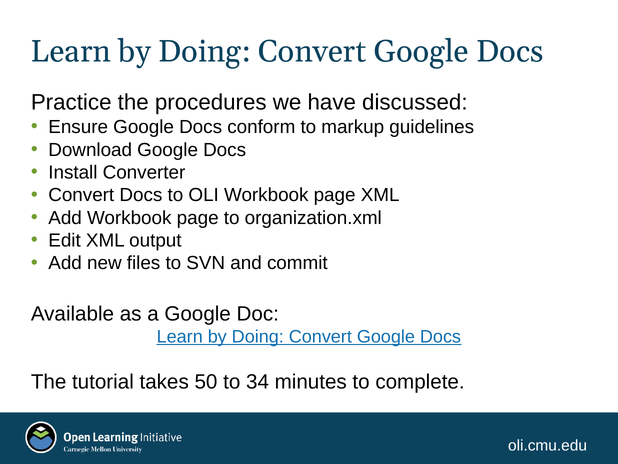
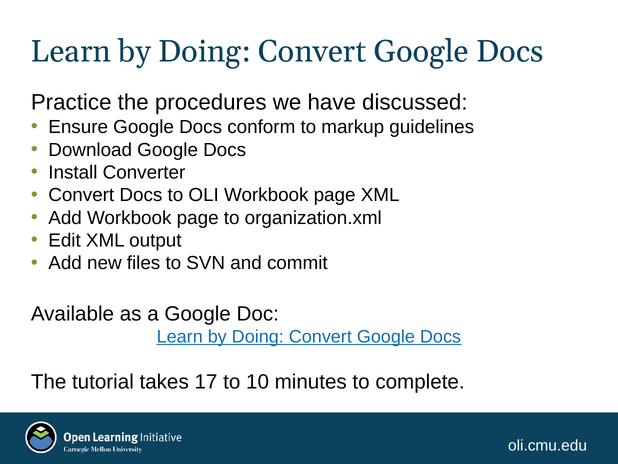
50: 50 -> 17
34: 34 -> 10
